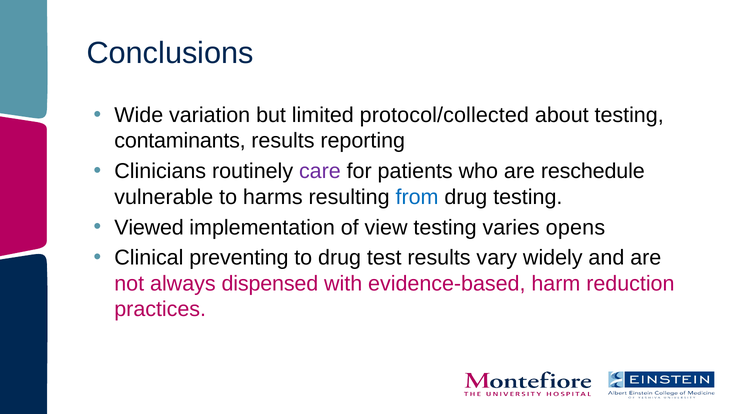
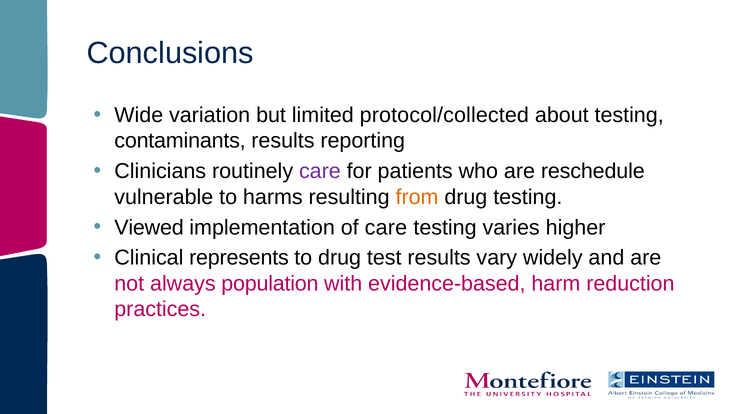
from colour: blue -> orange
of view: view -> care
opens: opens -> higher
preventing: preventing -> represents
dispensed: dispensed -> population
